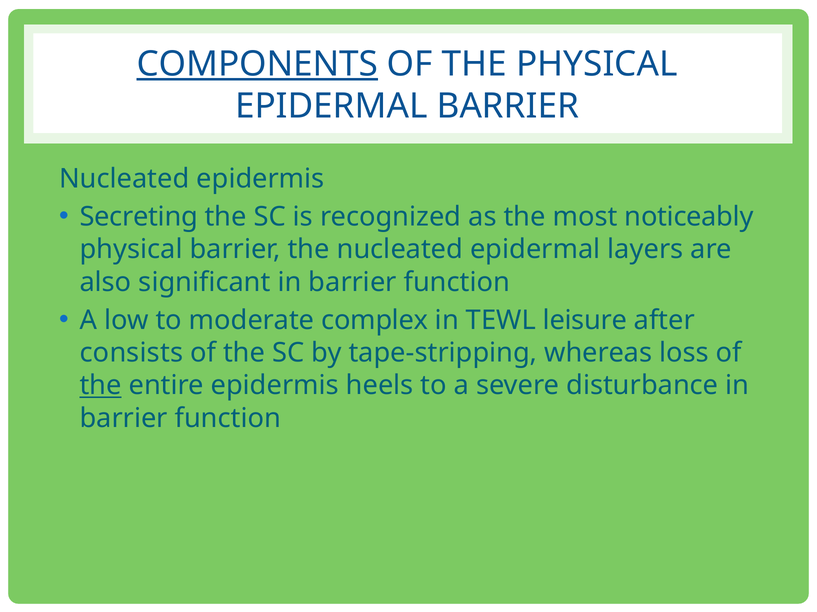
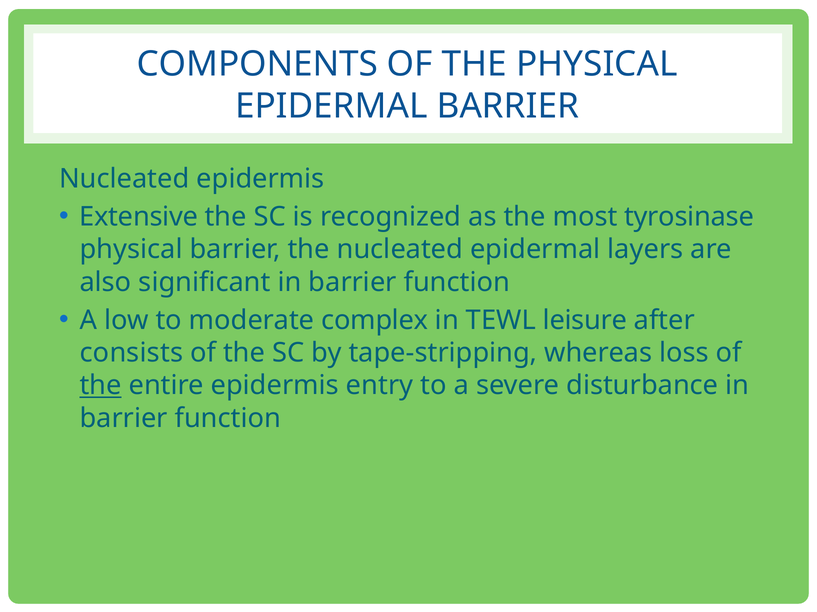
COMPONENTS underline: present -> none
Secreting: Secreting -> Extensive
noticeably: noticeably -> tyrosinase
heels: heels -> entry
